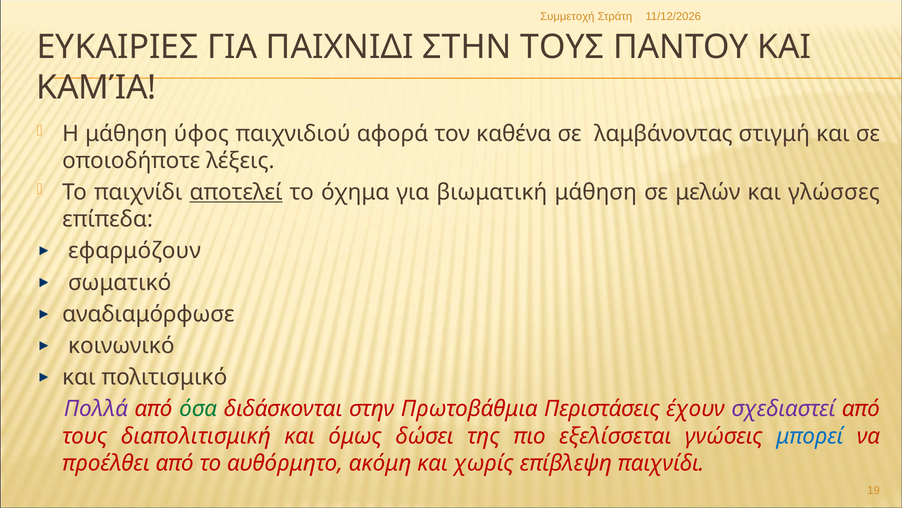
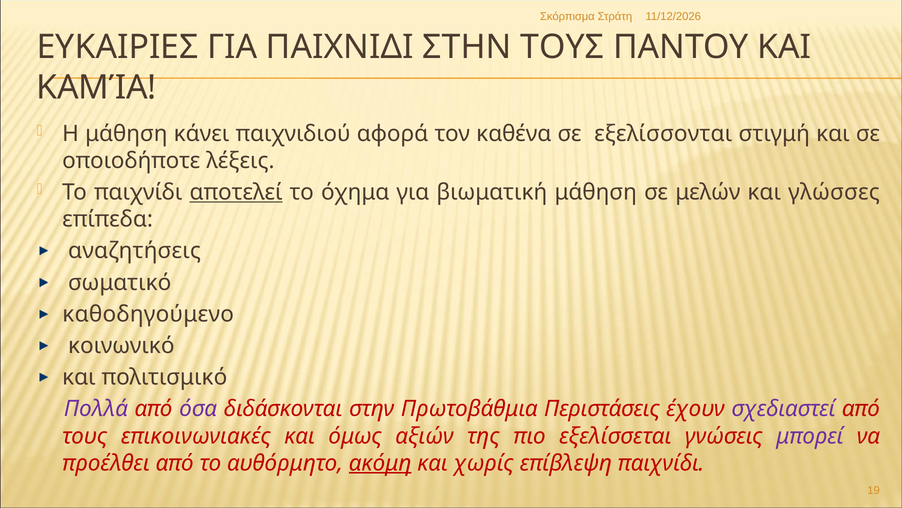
Συμμετοχή: Συμμετοχή -> Σκόρπισμα
ύφος: ύφος -> κάνει
λαμβάνοντας: λαμβάνοντας -> εξελίσσονται
εφαρμόζουν: εφαρμόζουν -> αναζητήσεις
αναδιαμόρφωσε: αναδιαμόρφωσε -> καθοδηγούμενο
όσα colour: green -> purple
διαπολιτισμική: διαπολιτισμική -> επικοινωνιακές
δώσει: δώσει -> αξιών
μπορεί colour: blue -> purple
ακόμη underline: none -> present
